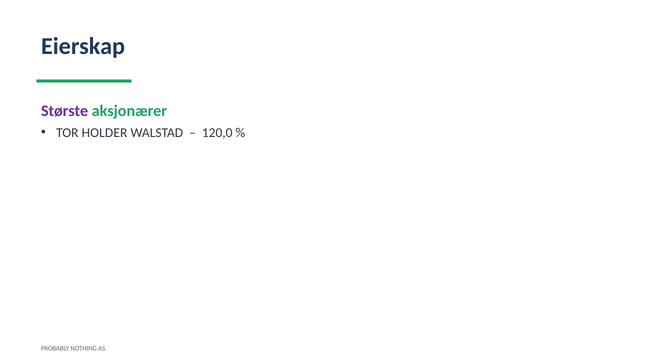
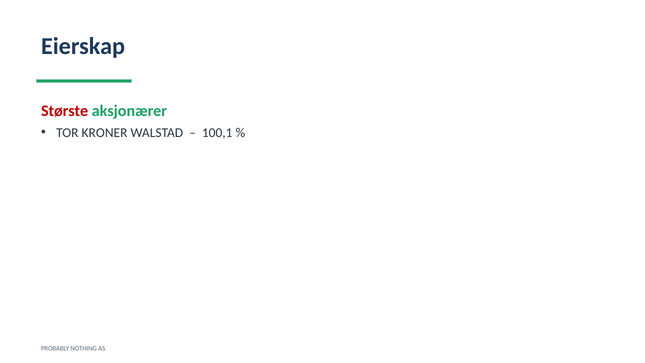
Største colour: purple -> red
HOLDER: HOLDER -> KRONER
120,0: 120,0 -> 100,1
